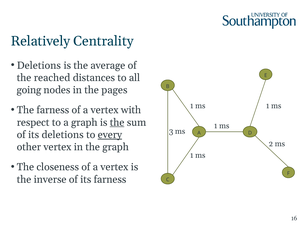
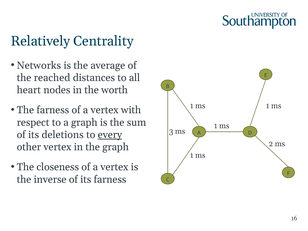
Deletions at (39, 65): Deletions -> Networks
going: going -> heart
pages: pages -> worth
the at (117, 122) underline: present -> none
